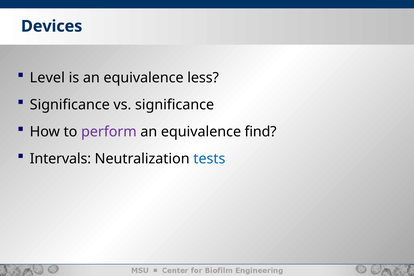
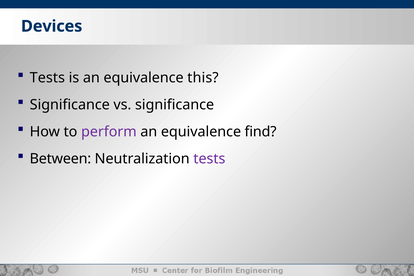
Level at (47, 78): Level -> Tests
less: less -> this
Intervals: Intervals -> Between
tests at (209, 159) colour: blue -> purple
